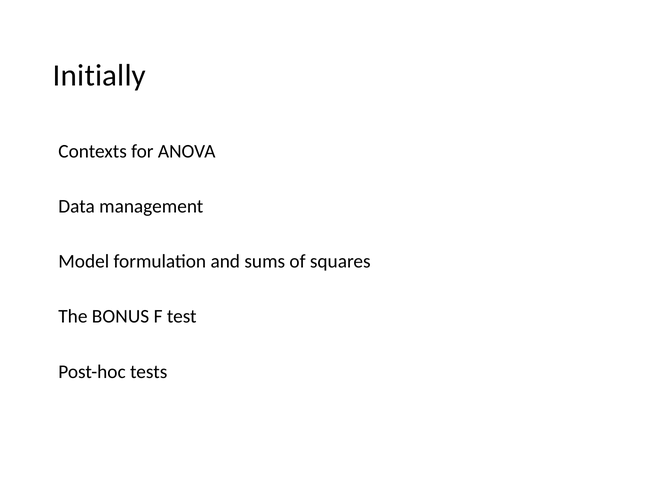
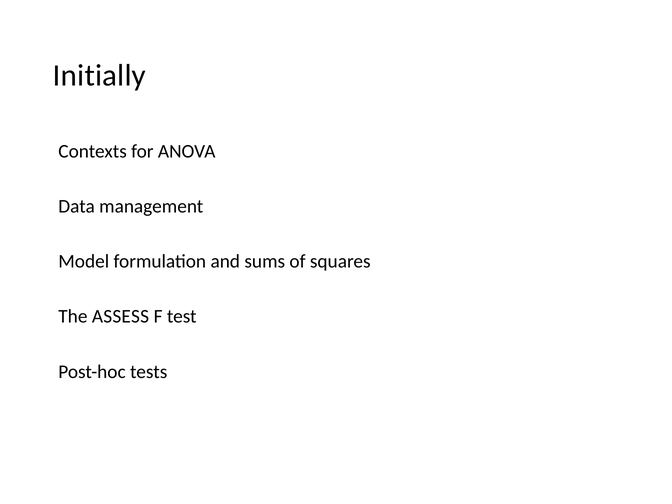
BONUS: BONUS -> ASSESS
